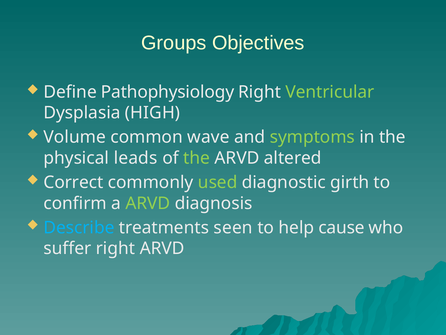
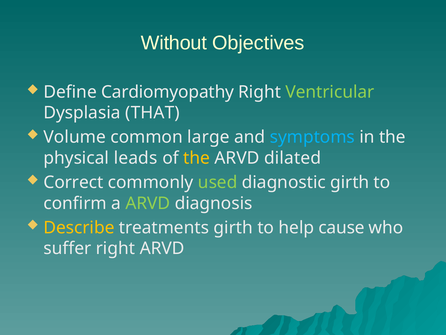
Groups: Groups -> Without
Pathophysiology: Pathophysiology -> Cardiomyopathy
HIGH: HIGH -> THAT
wave: wave -> large
symptoms colour: light green -> light blue
the at (197, 158) colour: light green -> yellow
altered: altered -> dilated
Describe colour: light blue -> yellow
treatments seen: seen -> girth
